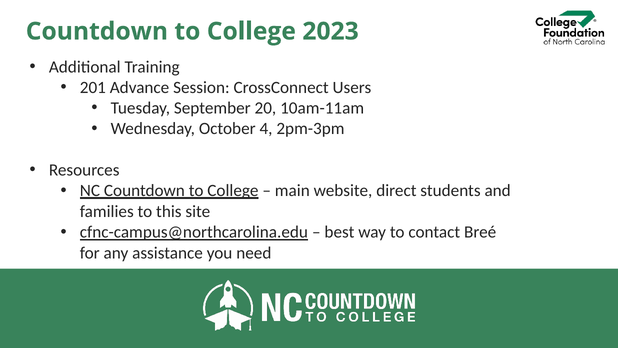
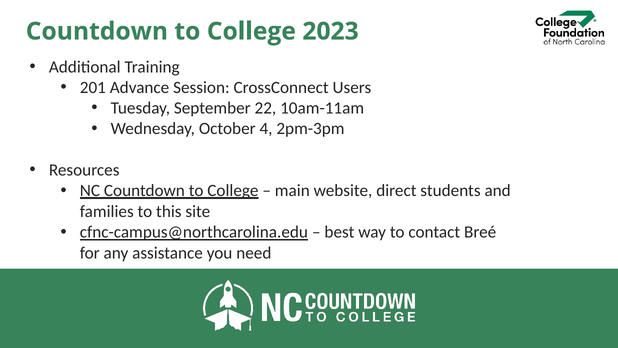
20: 20 -> 22
